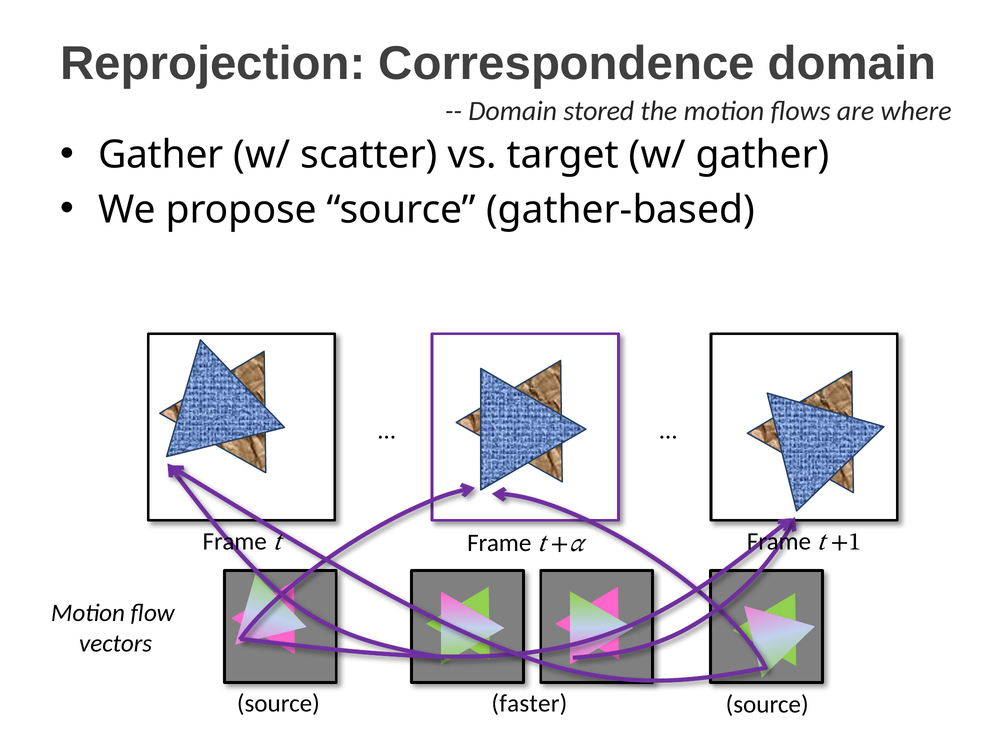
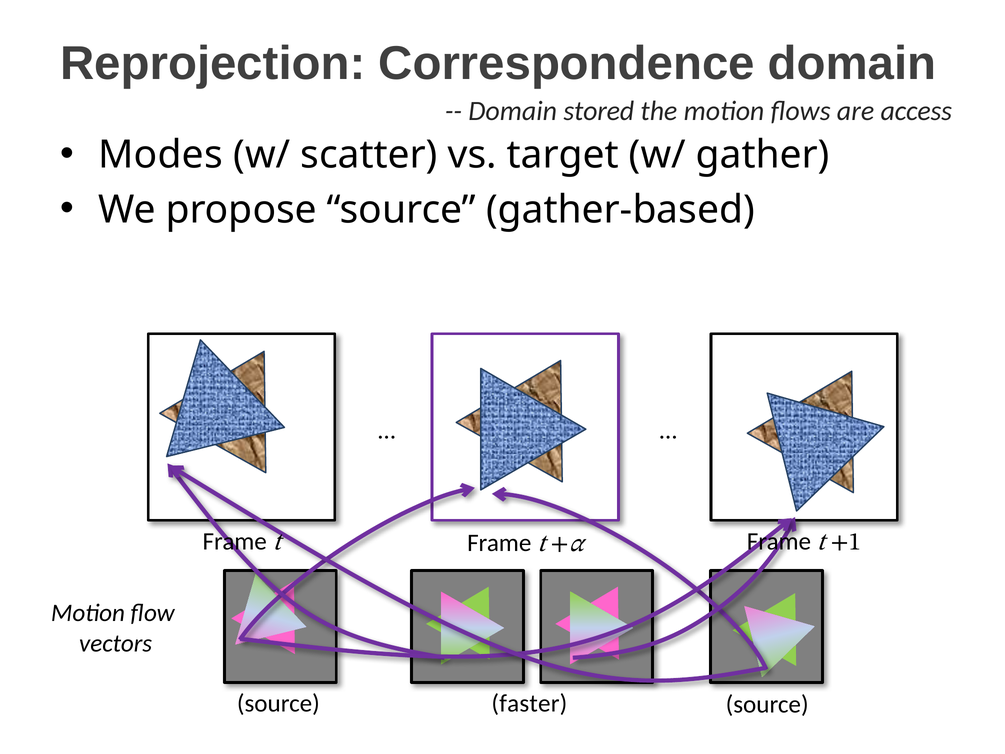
where: where -> access
Gather at (161, 155): Gather -> Modes
